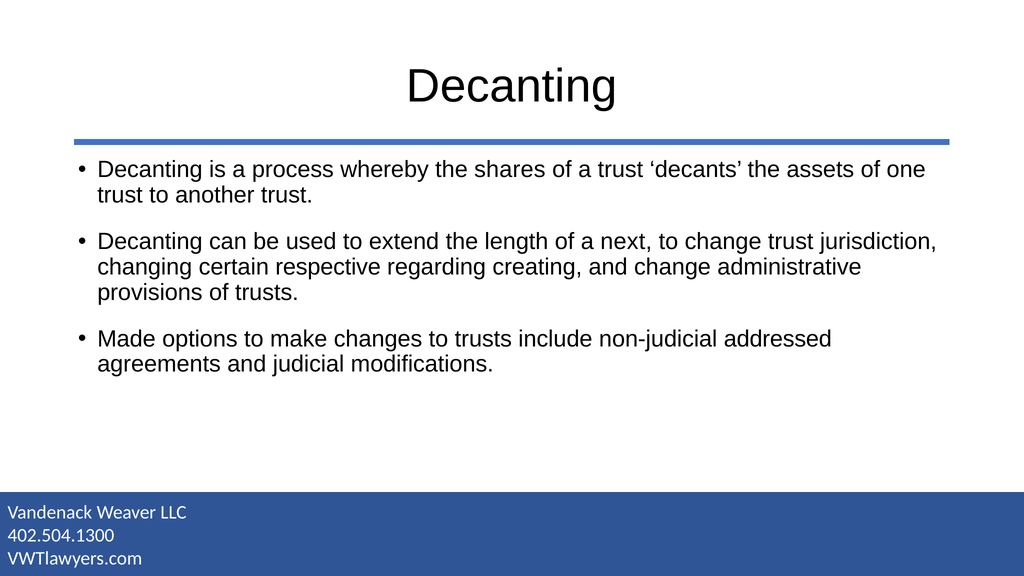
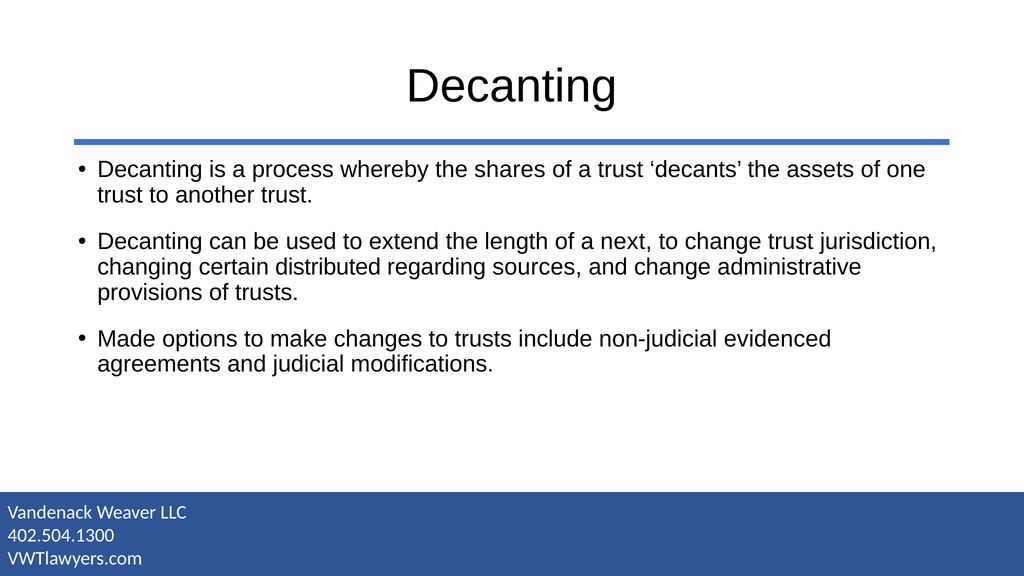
respective: respective -> distributed
creating: creating -> sources
addressed: addressed -> evidenced
